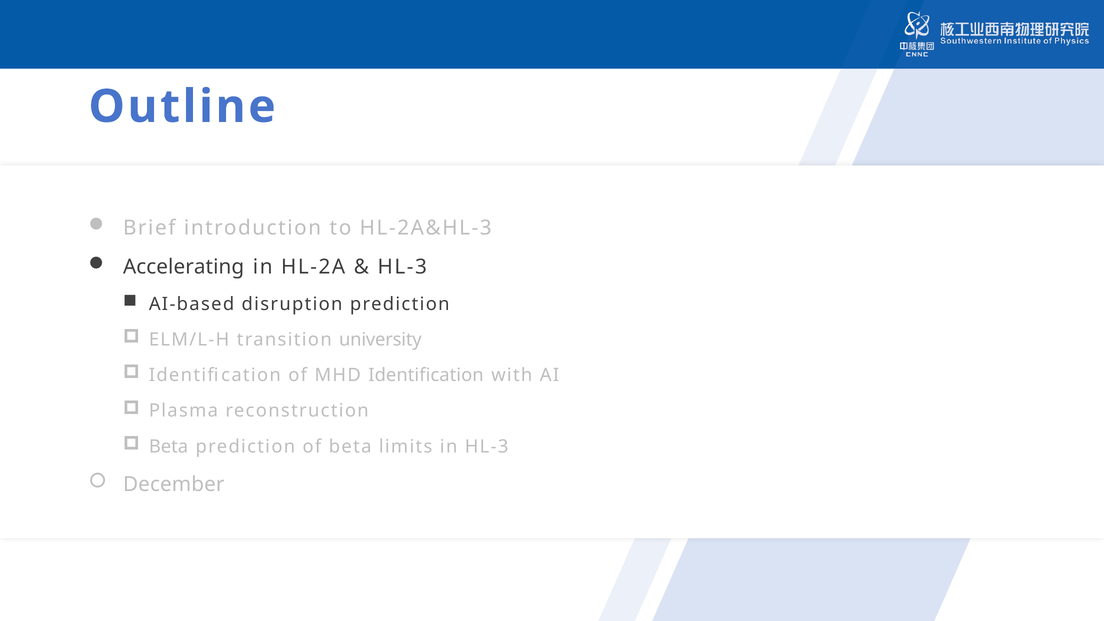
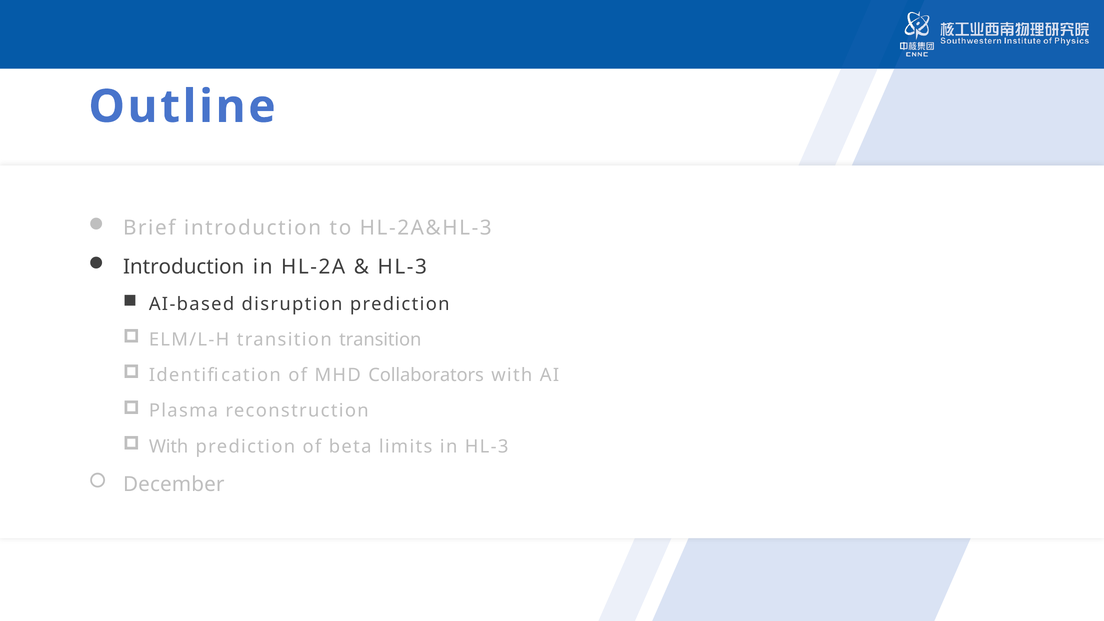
Accelerating at (184, 267): Accelerating -> Introduction
transition university: university -> transition
MHD Identification: Identification -> Collaborators
Beta at (169, 447): Beta -> With
